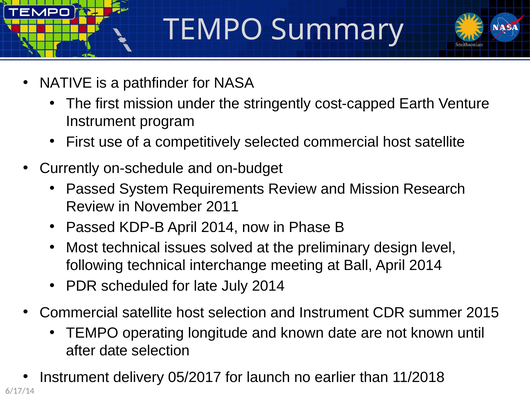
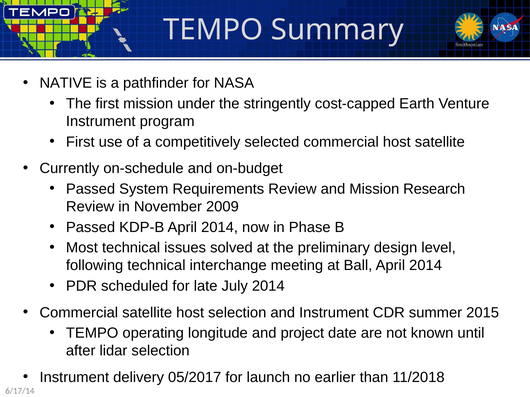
2011: 2011 -> 2009
and known: known -> project
after date: date -> lidar
